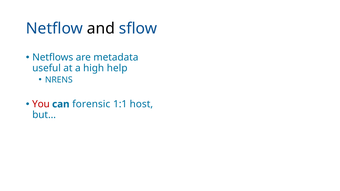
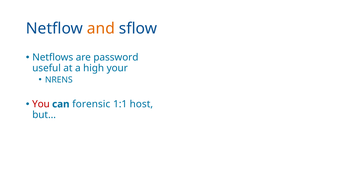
and colour: black -> orange
metadata: metadata -> password
help: help -> your
